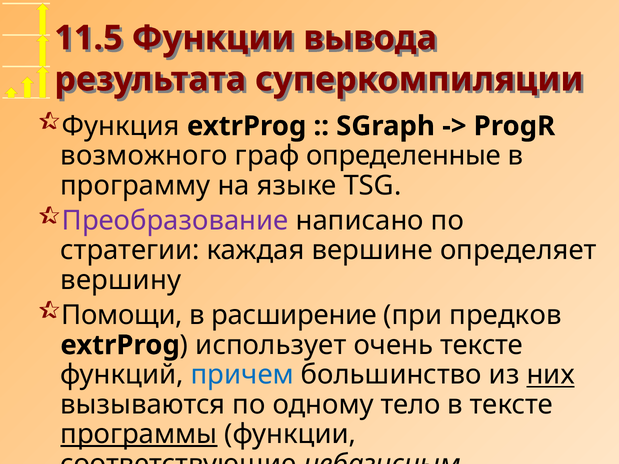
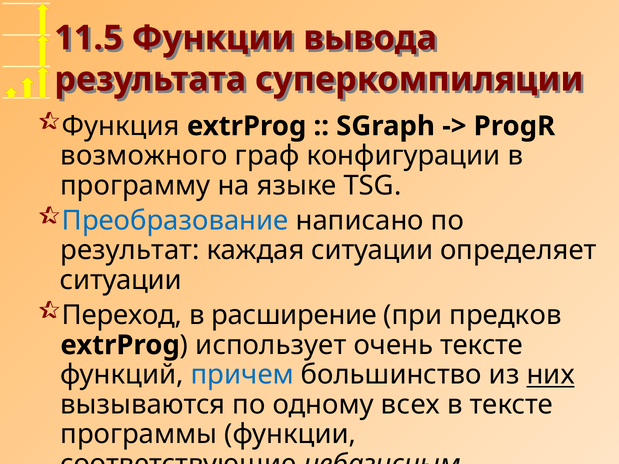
определенные: определенные -> конфигурации
Преобразование colour: purple -> blue
стратегии: стратегии -> результат
каждая вершине: вершине -> ситуации
вершину at (121, 280): вершину -> ситуации
Помощи: Помощи -> Переход
тело: тело -> всех
программы underline: present -> none
